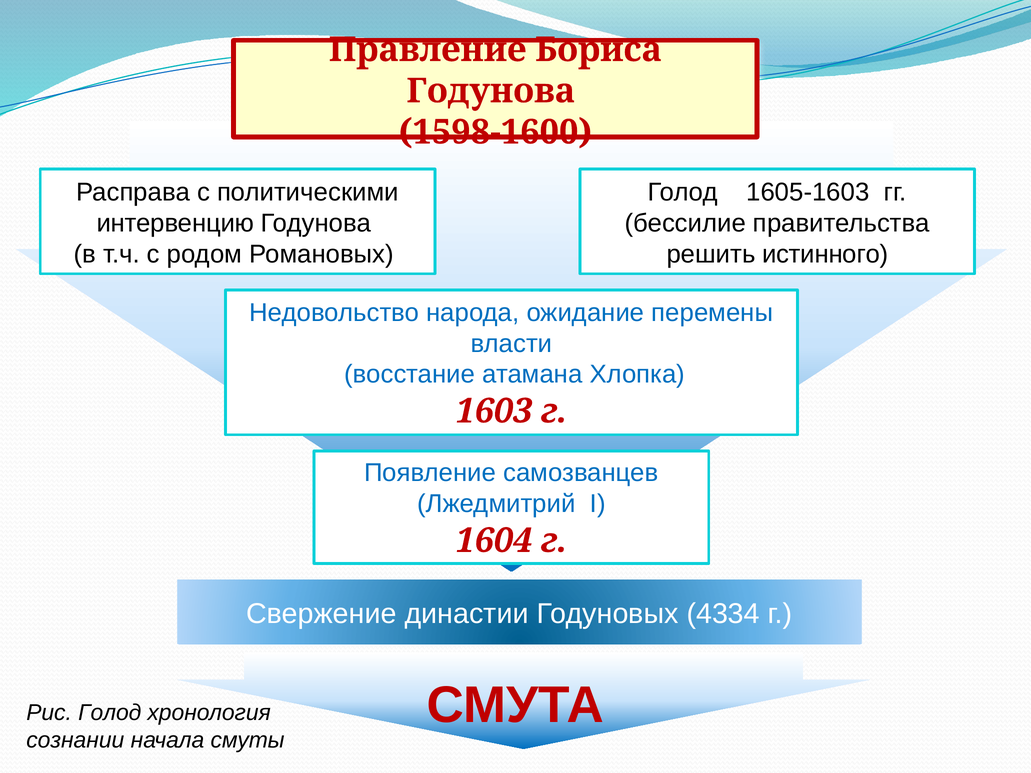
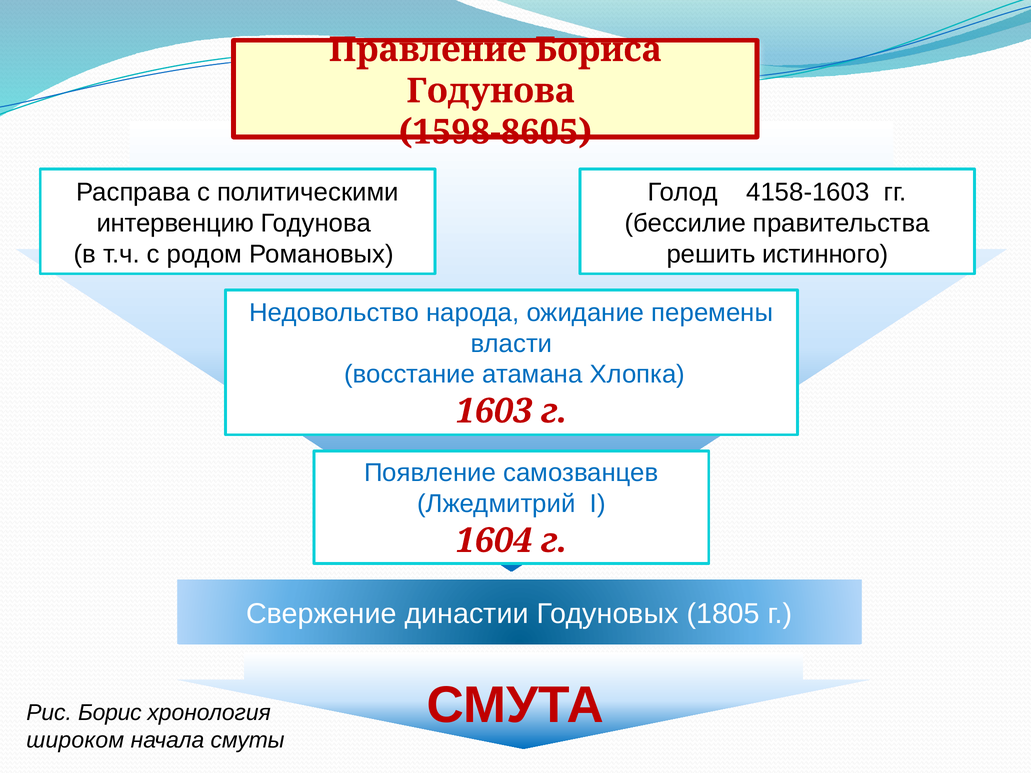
1598-1600: 1598-1600 -> 1598-8605
1605-1603: 1605-1603 -> 4158-1603
4334: 4334 -> 1805
Рис Голод: Голод -> Борис
сознании: сознании -> широком
